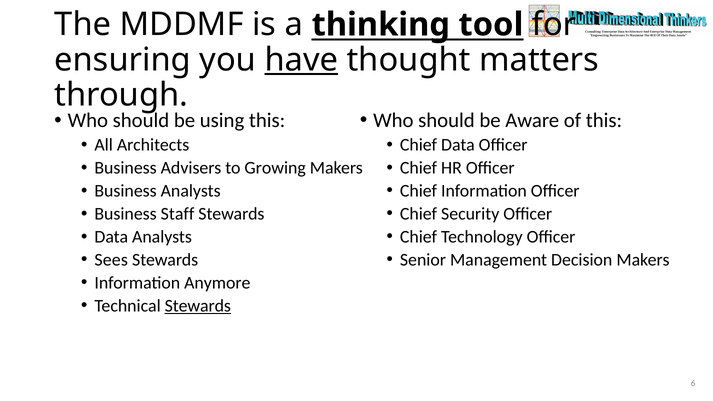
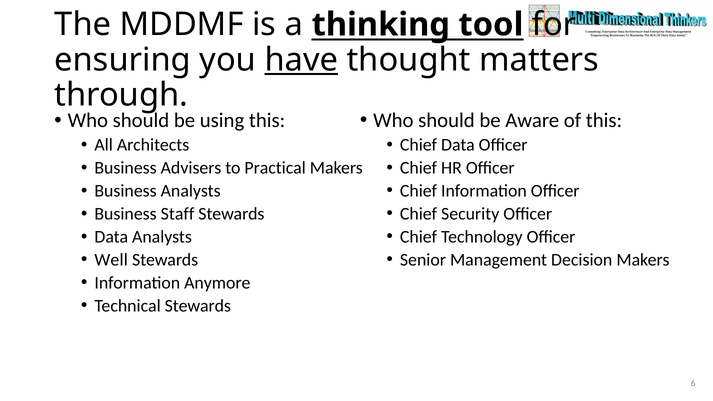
Growing: Growing -> Practical
Sees: Sees -> Well
Stewards at (198, 306) underline: present -> none
